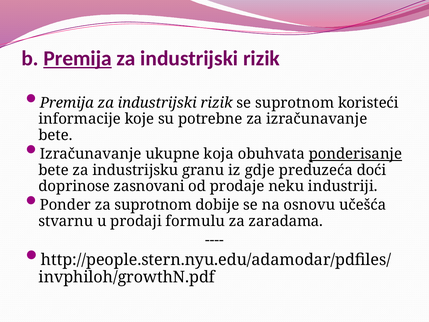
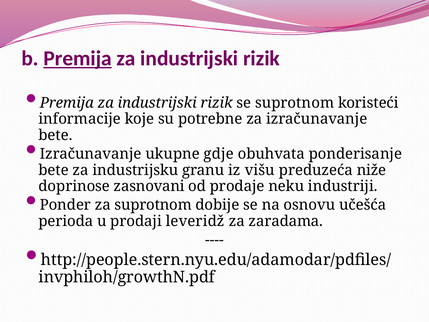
koja: koja -> gdje
ponderisanje underline: present -> none
gdje: gdje -> višu
doći: doći -> niže
stvarnu: stvarnu -> perioda
formulu: formulu -> leveridž
